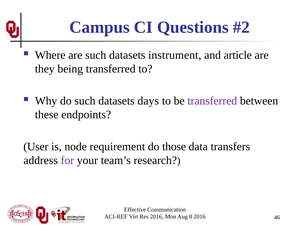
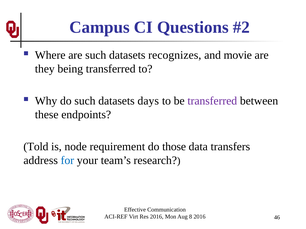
instrument: instrument -> recognizes
article: article -> movie
User: User -> Told
for colour: purple -> blue
